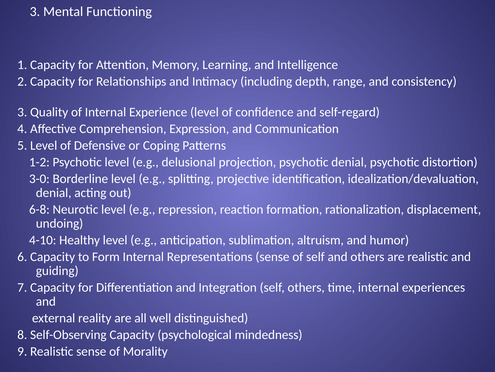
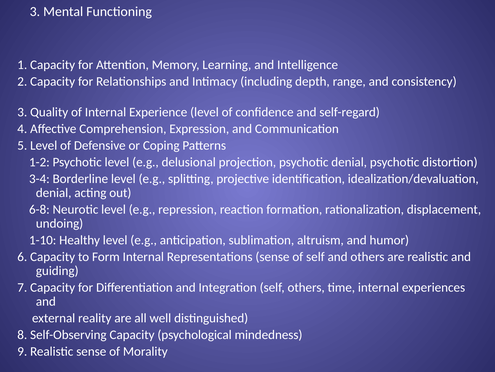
3-0: 3-0 -> 3-4
4-10: 4-10 -> 1-10
